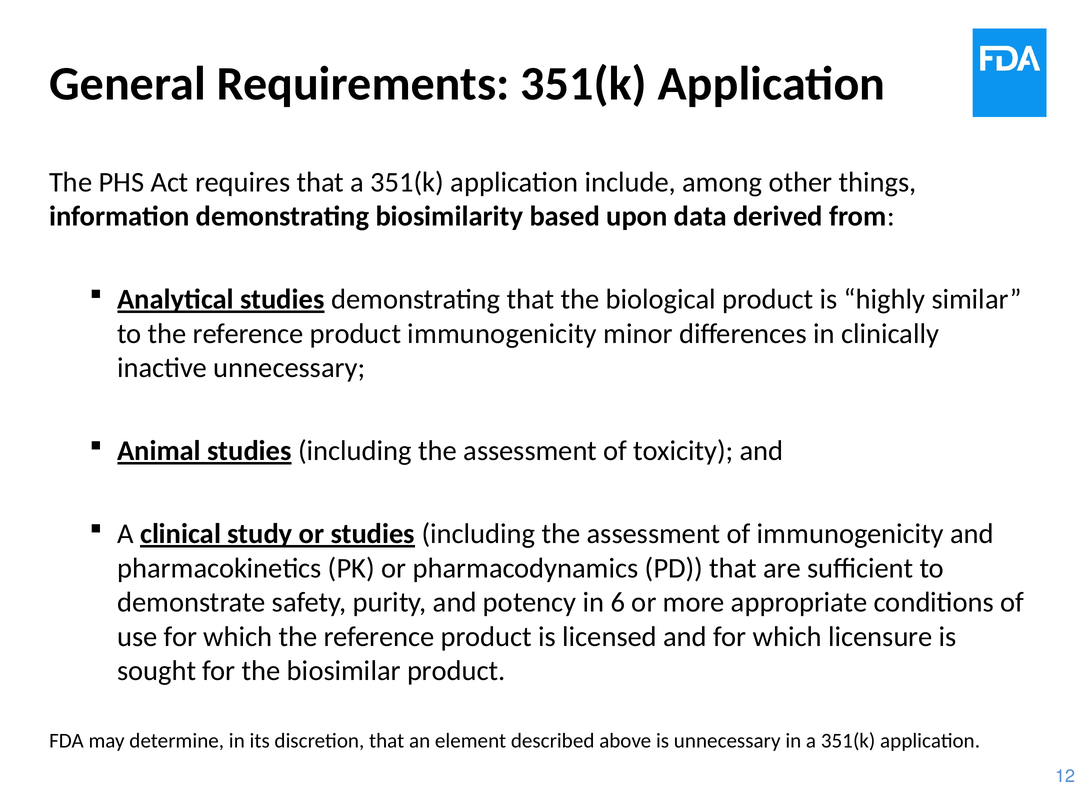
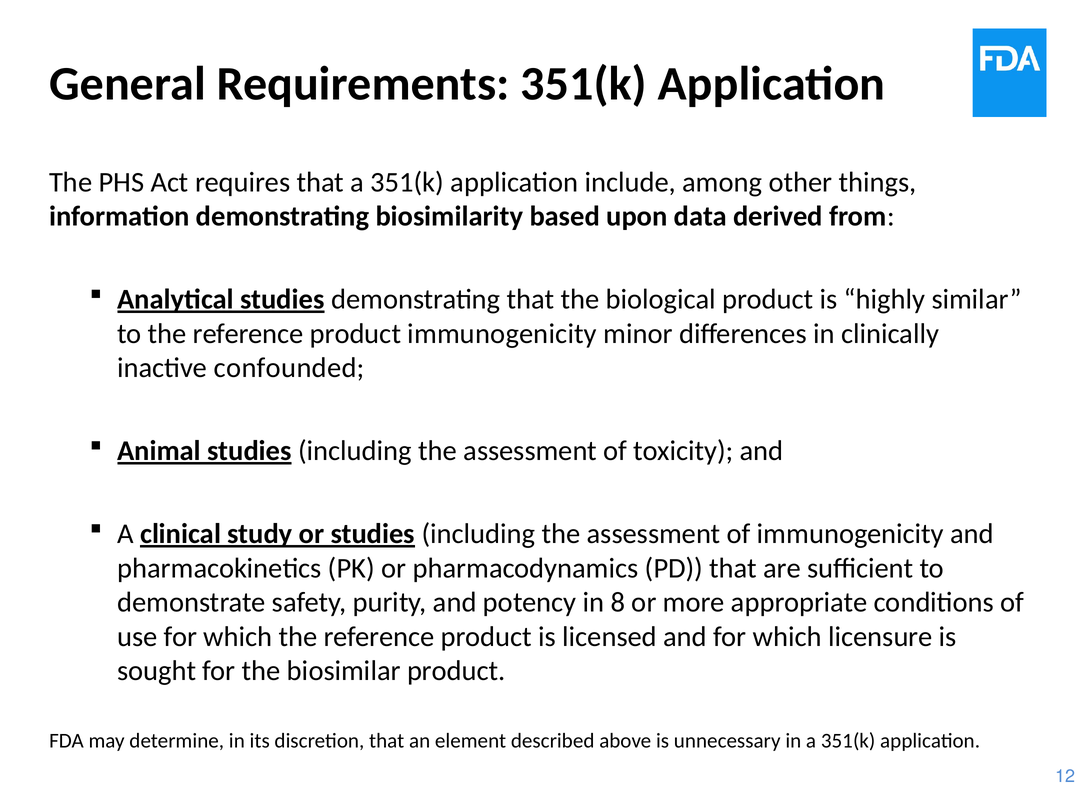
inactive unnecessary: unnecessary -> confounded
6: 6 -> 8
